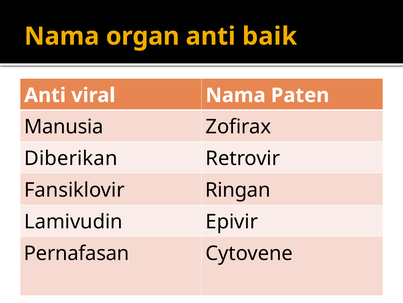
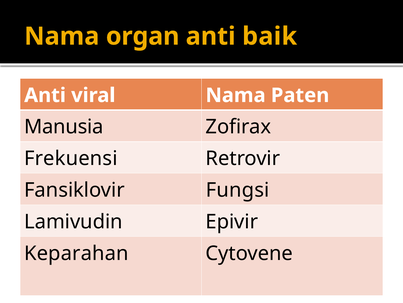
Diberikan: Diberikan -> Frekuensi
Ringan: Ringan -> Fungsi
Pernafasan: Pernafasan -> Keparahan
